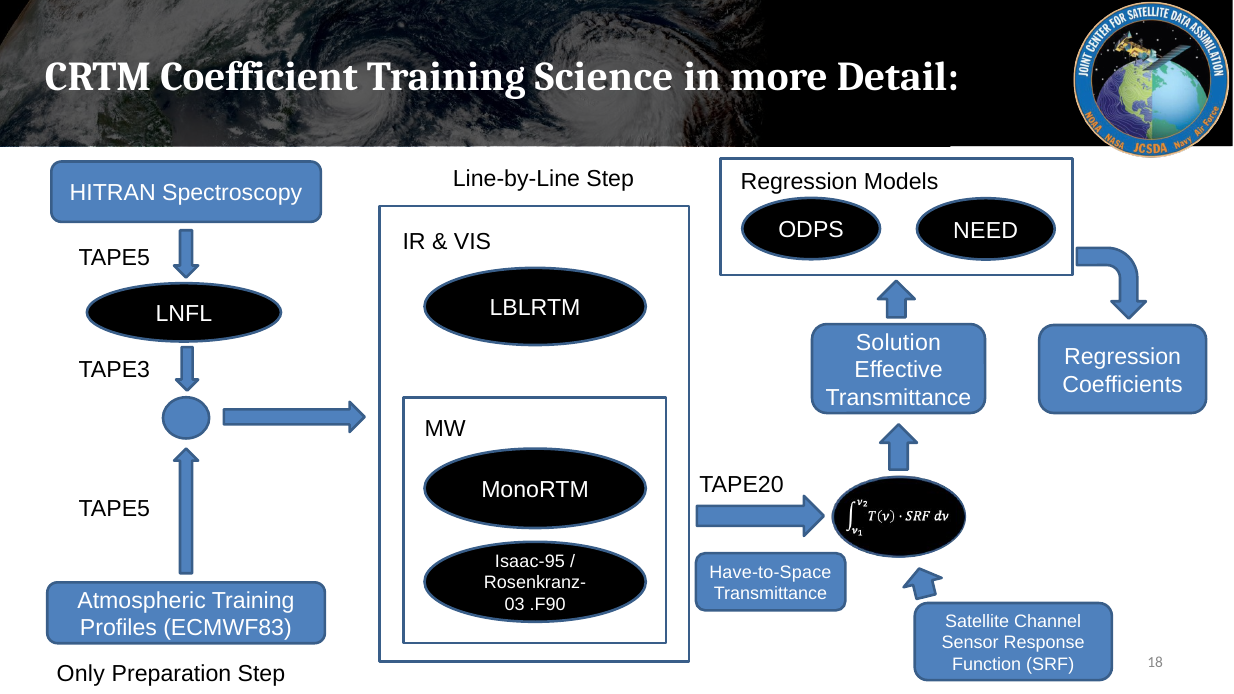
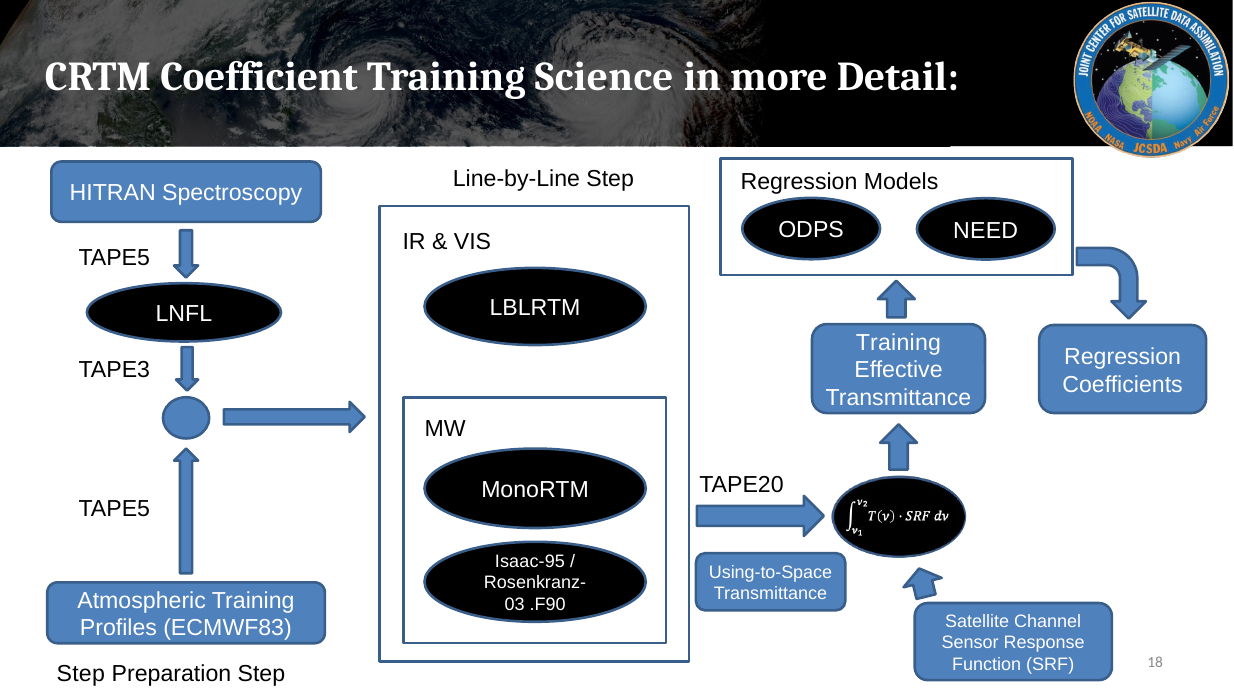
Solution at (898, 342): Solution -> Training
Have-to-Space: Have-to-Space -> Using-to-Space
Only at (81, 674): Only -> Step
